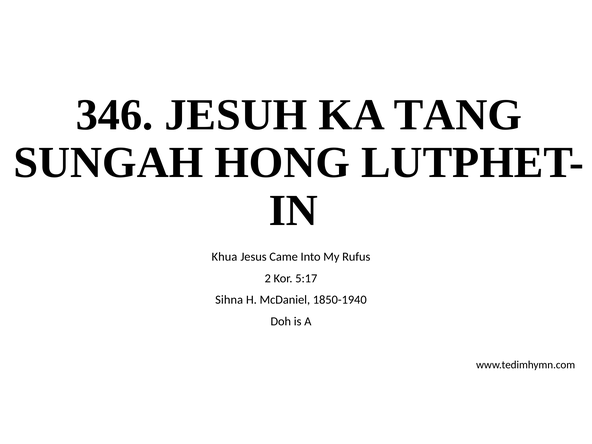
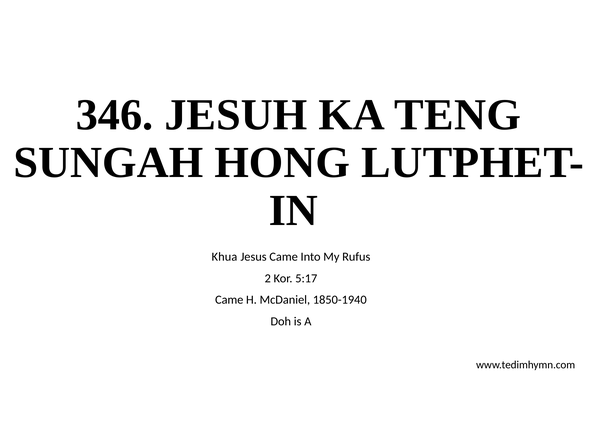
TANG: TANG -> TENG
Sihna at (229, 300): Sihna -> Came
